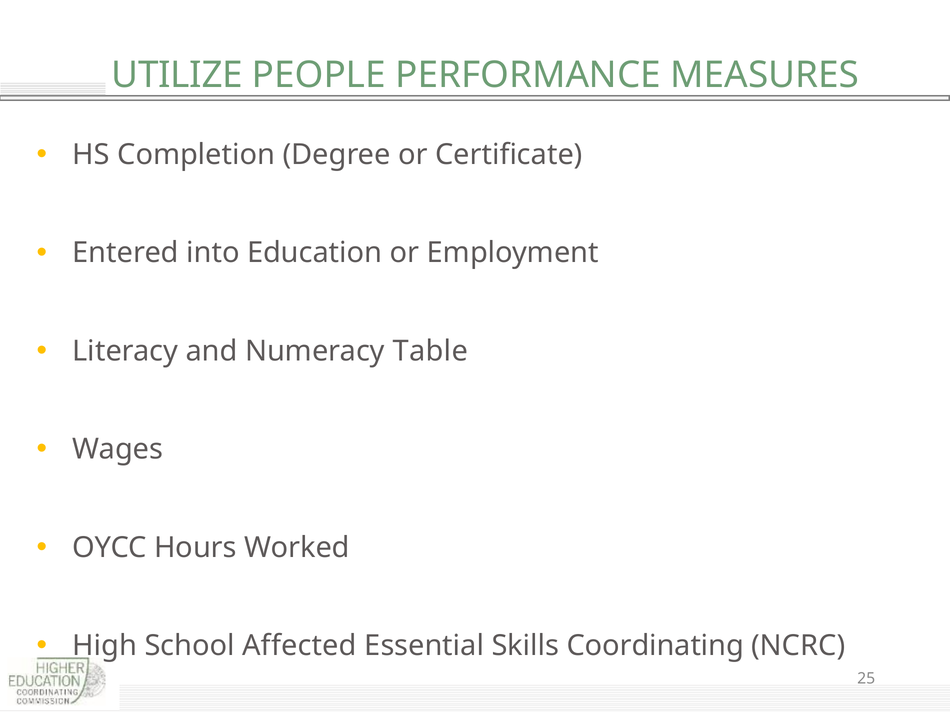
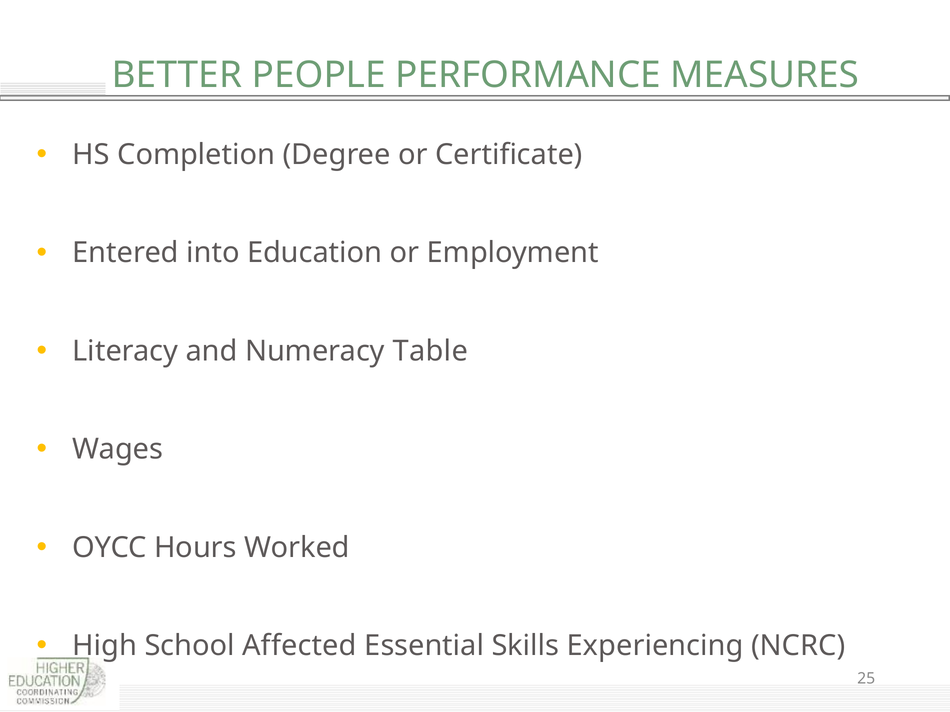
UTILIZE: UTILIZE -> BETTER
Coordinating: Coordinating -> Experiencing
